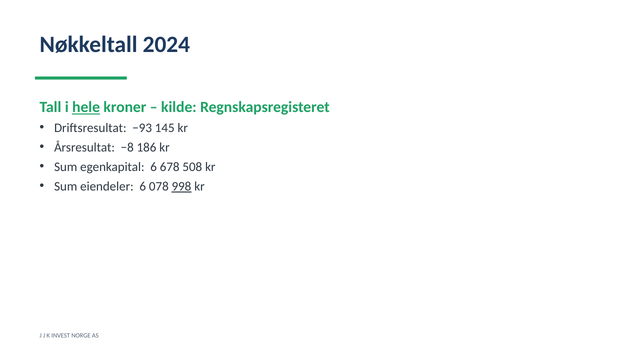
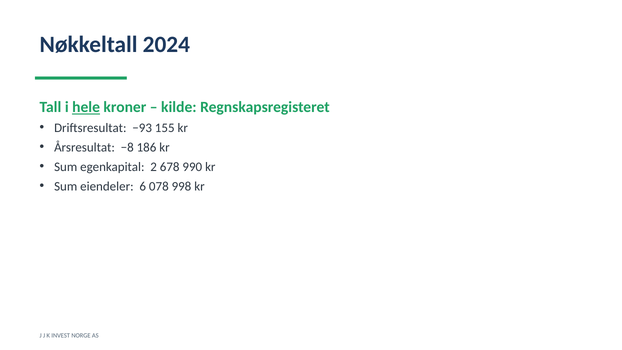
145: 145 -> 155
egenkapital 6: 6 -> 2
508: 508 -> 990
998 underline: present -> none
